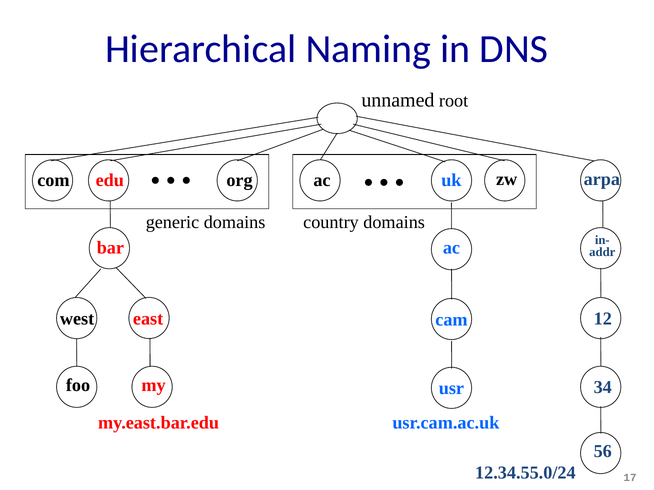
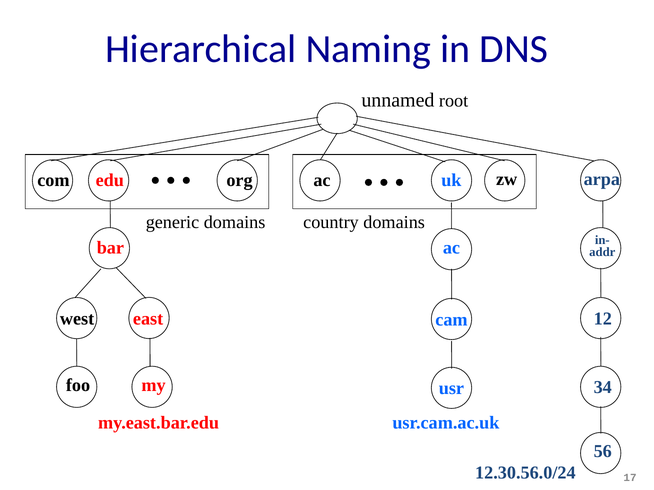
12.34.55.0/24: 12.34.55.0/24 -> 12.30.56.0/24
